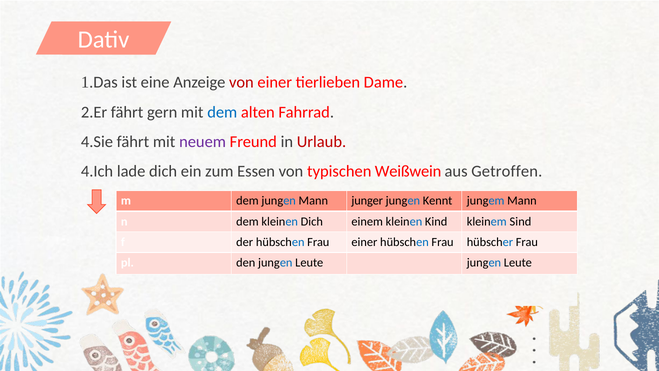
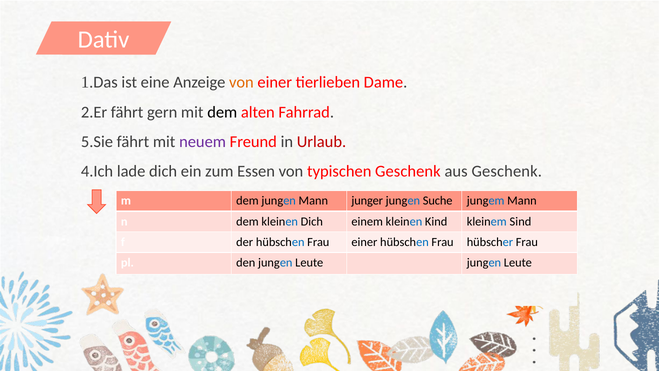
von at (241, 82) colour: red -> orange
dem at (222, 112) colour: blue -> black
4.Sie: 4.Sie -> 5.Sie
typischen Weißwein: Weißwein -> Geschenk
aus Getroffen: Getroffen -> Geschenk
Kennt: Kennt -> Suche
